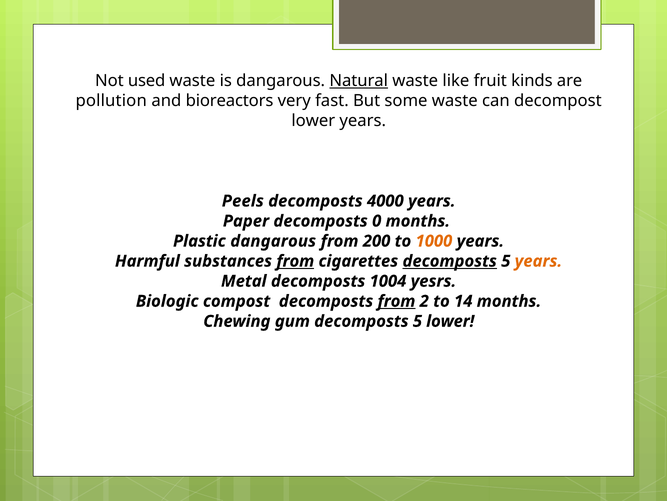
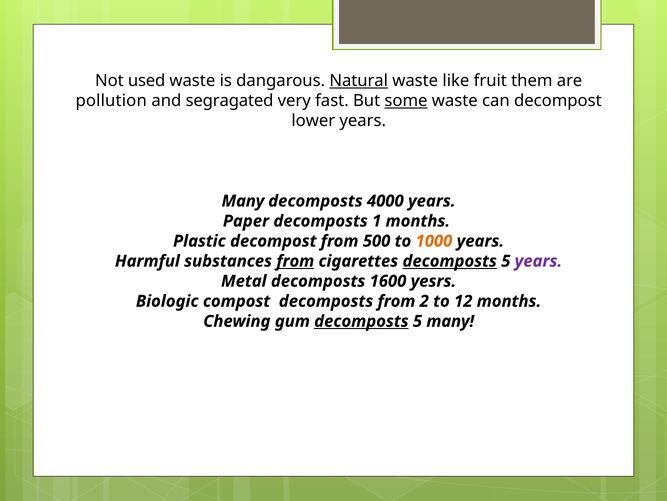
kinds: kinds -> them
bioreactors: bioreactors -> segragated
some underline: none -> present
Peels at (243, 201): Peels -> Many
0: 0 -> 1
Plastic dangarous: dangarous -> decompost
200: 200 -> 500
years at (538, 261) colour: orange -> purple
1004: 1004 -> 1600
from at (396, 301) underline: present -> none
14: 14 -> 12
decomposts at (361, 321) underline: none -> present
5 lower: lower -> many
